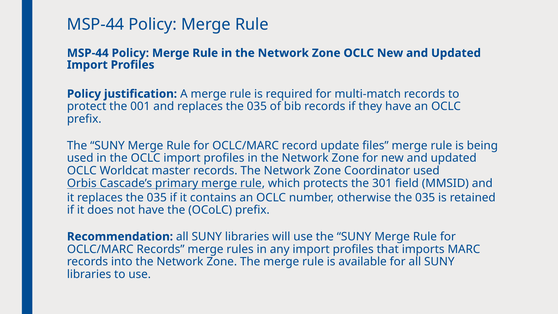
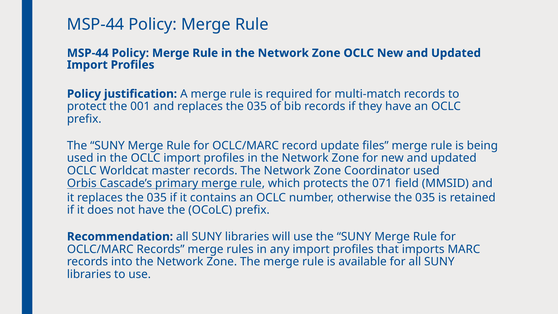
301: 301 -> 071
